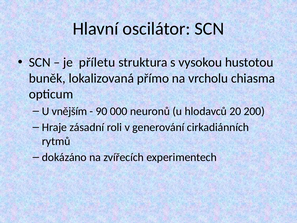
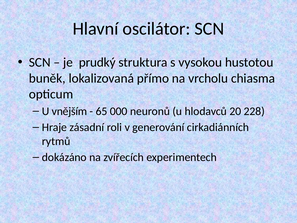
příletu: příletu -> prudký
90: 90 -> 65
200: 200 -> 228
